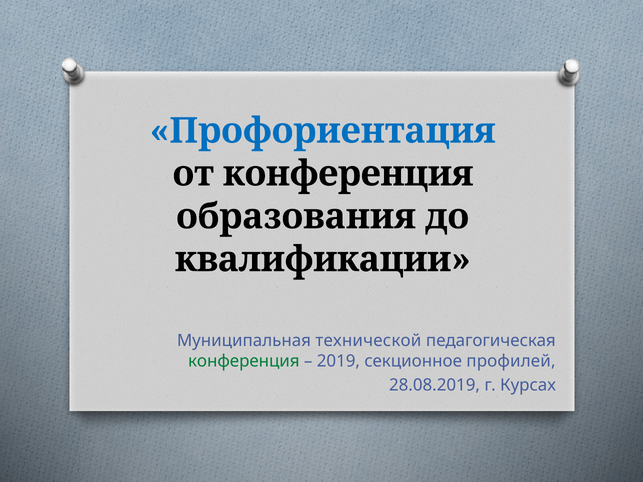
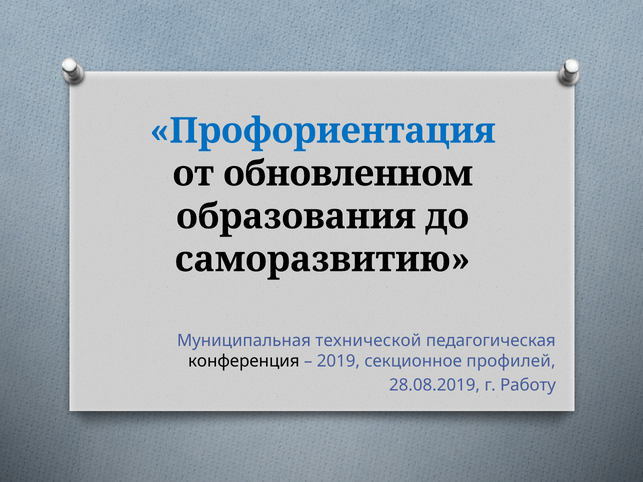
от конференция: конференция -> обновленном
квалификации: квалификации -> саморазвитию
конференция at (244, 361) colour: green -> black
Курсах: Курсах -> Работу
